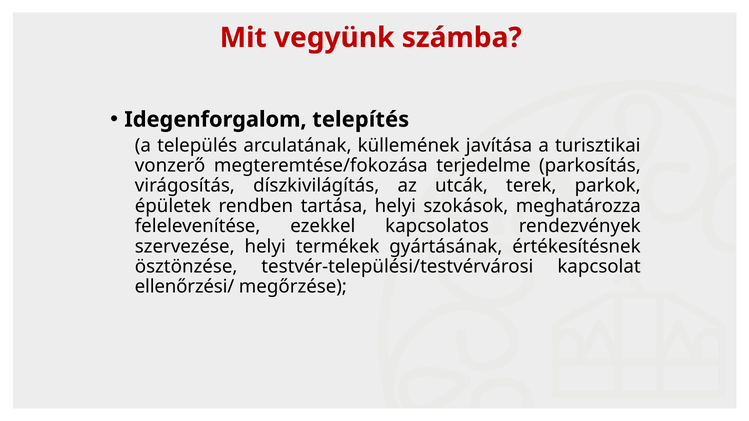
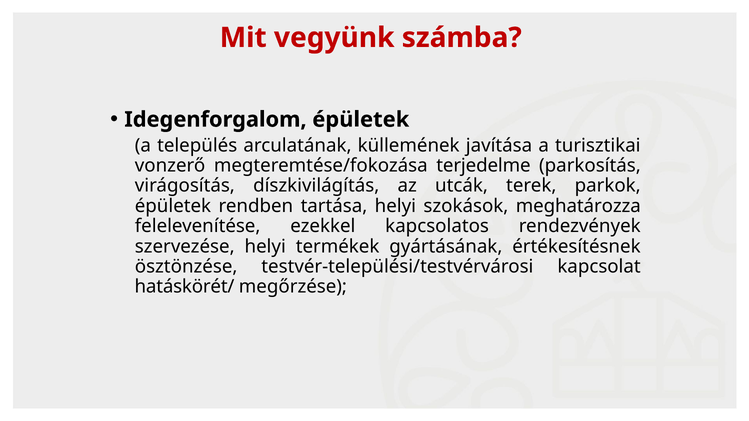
Idegenforgalom telepítés: telepítés -> épületek
ellenőrzési/: ellenőrzési/ -> hatáskörét/
